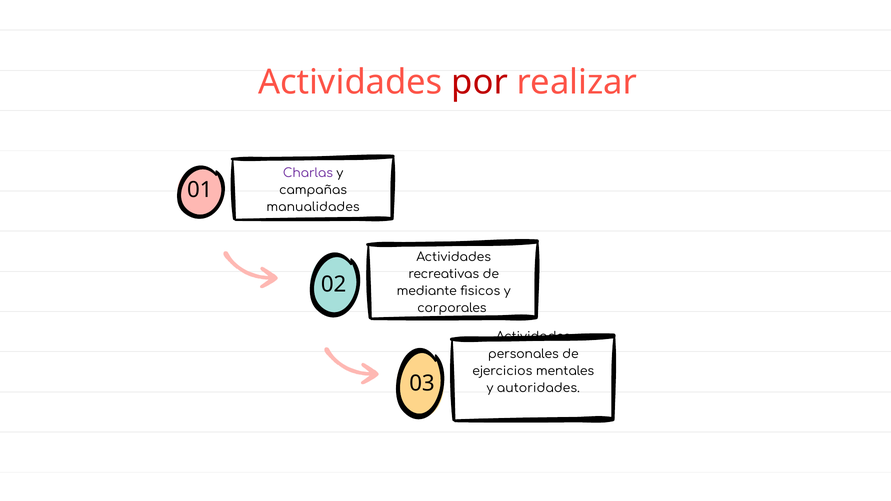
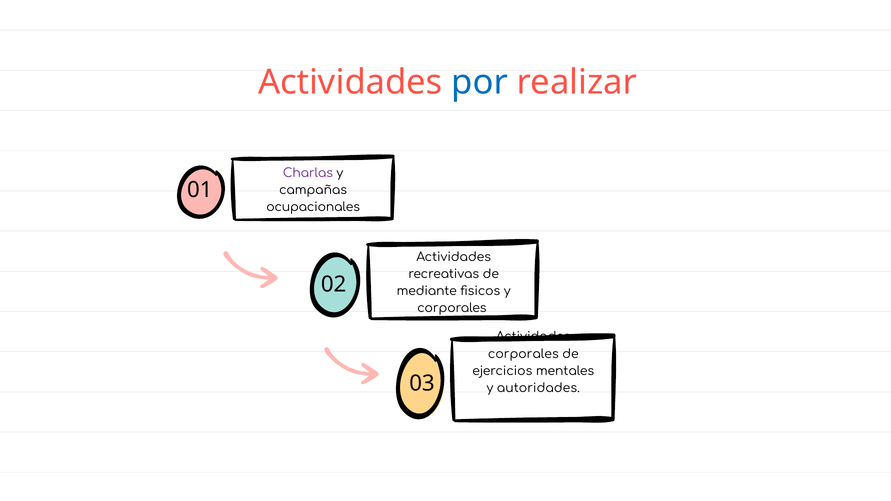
por colour: red -> blue
manualidades: manualidades -> ocupacionales
personales at (523, 354): personales -> corporales
